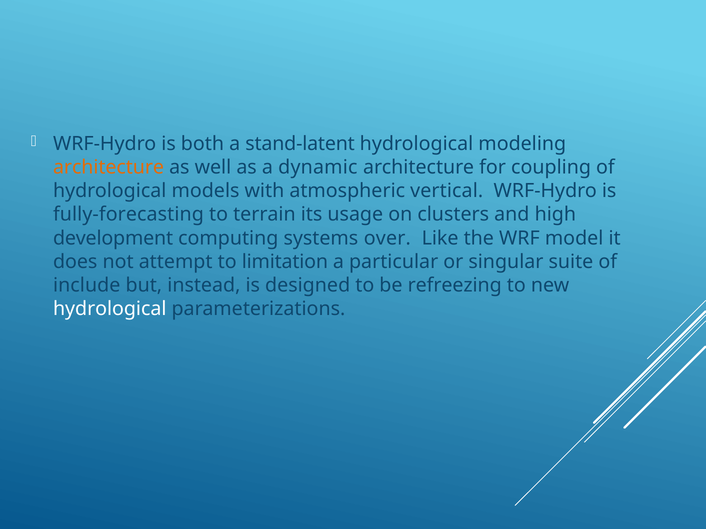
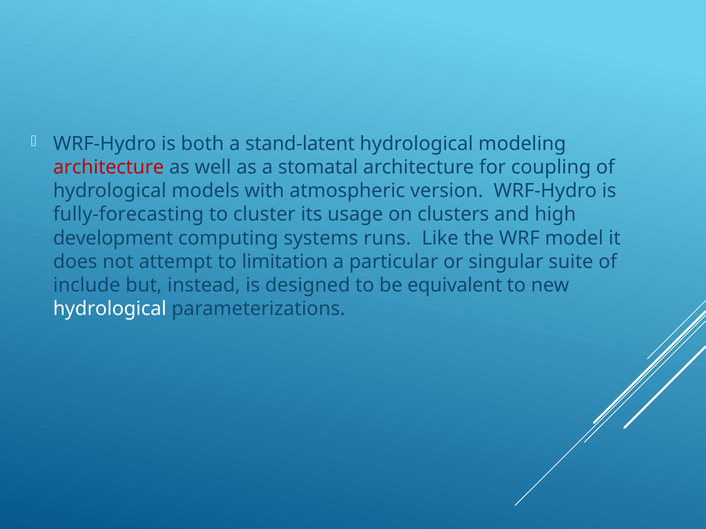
architecture at (109, 168) colour: orange -> red
dynamic: dynamic -> stomatal
vertical: vertical -> version
terrain: terrain -> cluster
over: over -> runs
refreezing: refreezing -> equivalent
